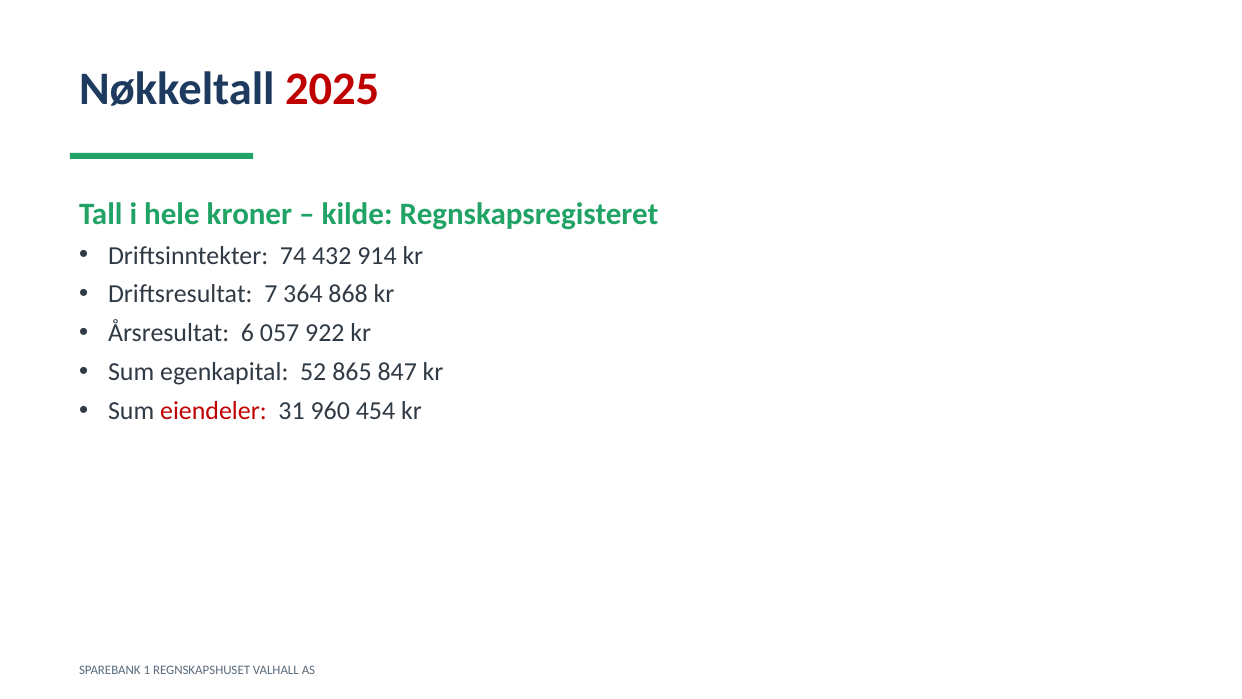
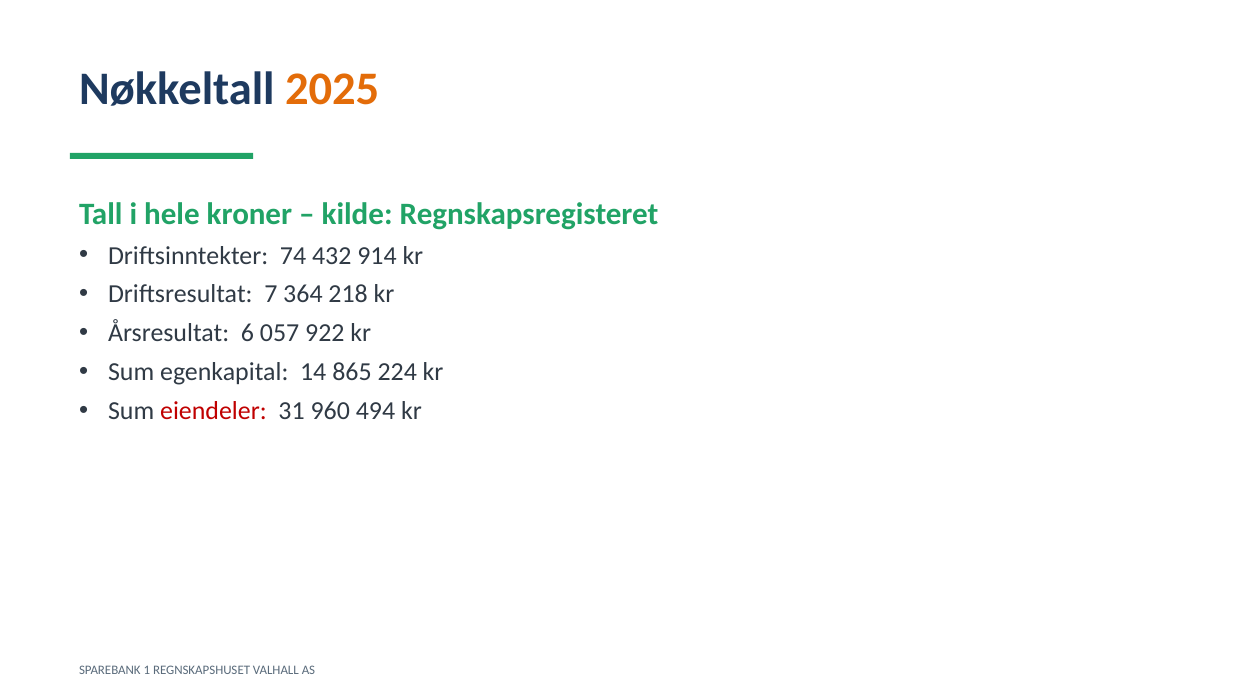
2025 colour: red -> orange
868: 868 -> 218
52: 52 -> 14
847: 847 -> 224
454: 454 -> 494
